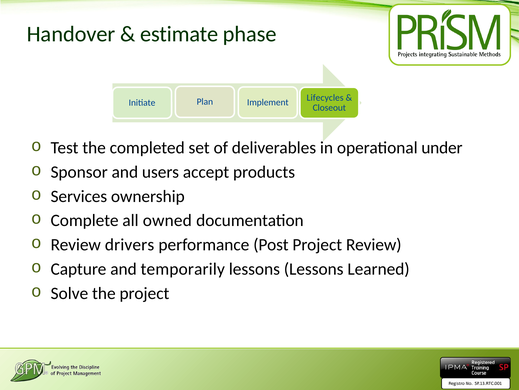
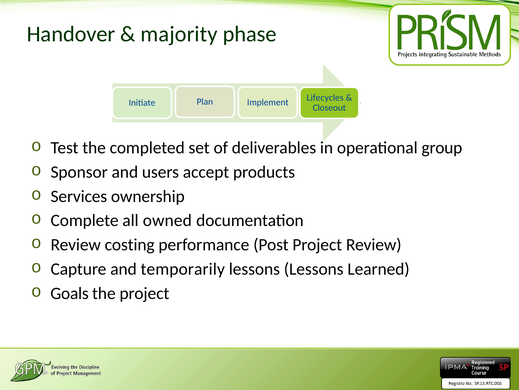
estimate: estimate -> majority
under: under -> group
drivers: drivers -> costing
Solve: Solve -> Goals
